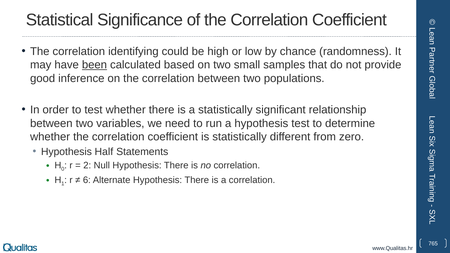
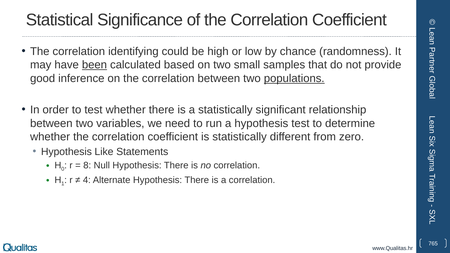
populations underline: none -> present
Half: Half -> Like
2: 2 -> 8
6: 6 -> 4
